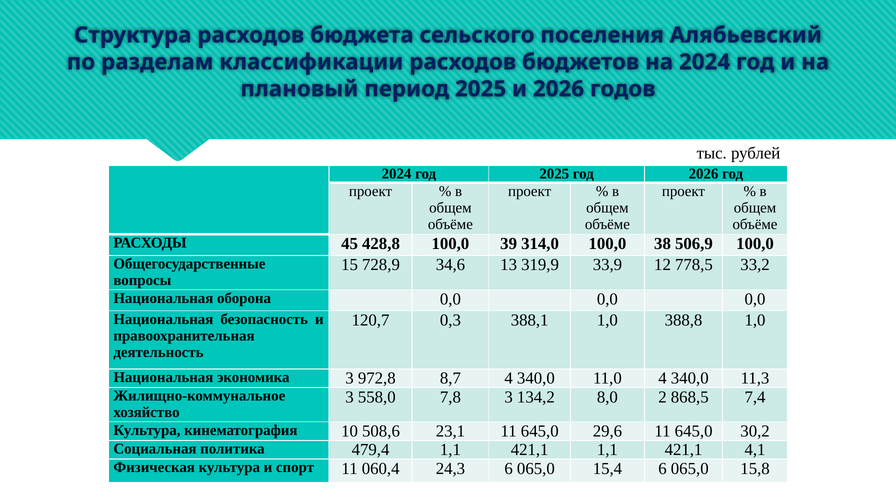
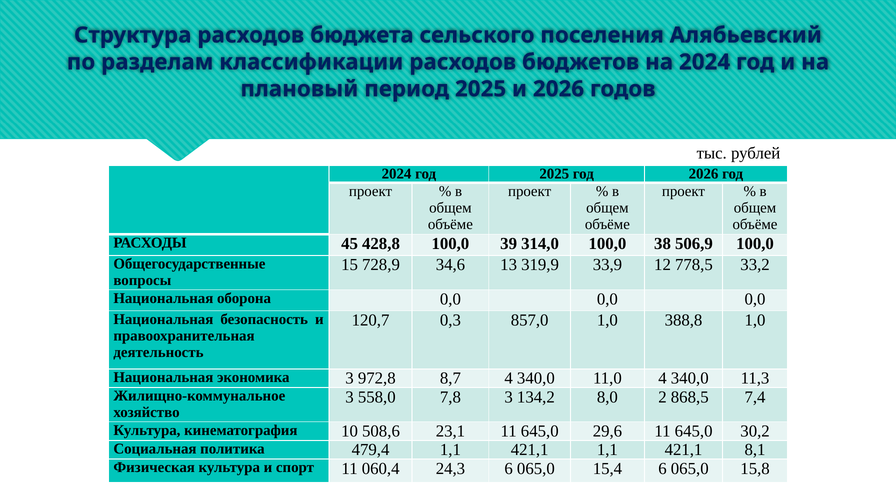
388,1: 388,1 -> 857,0
4,1: 4,1 -> 8,1
